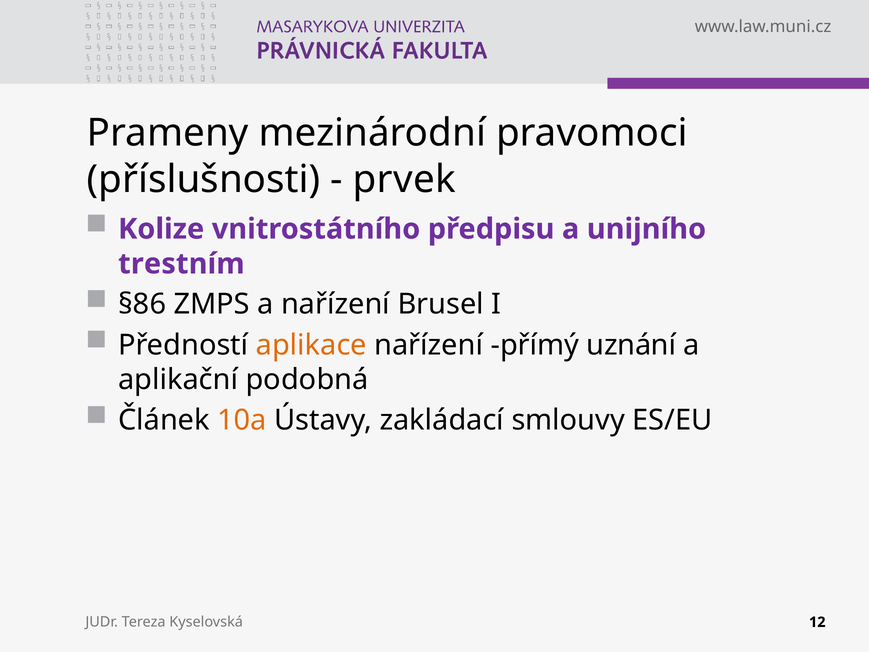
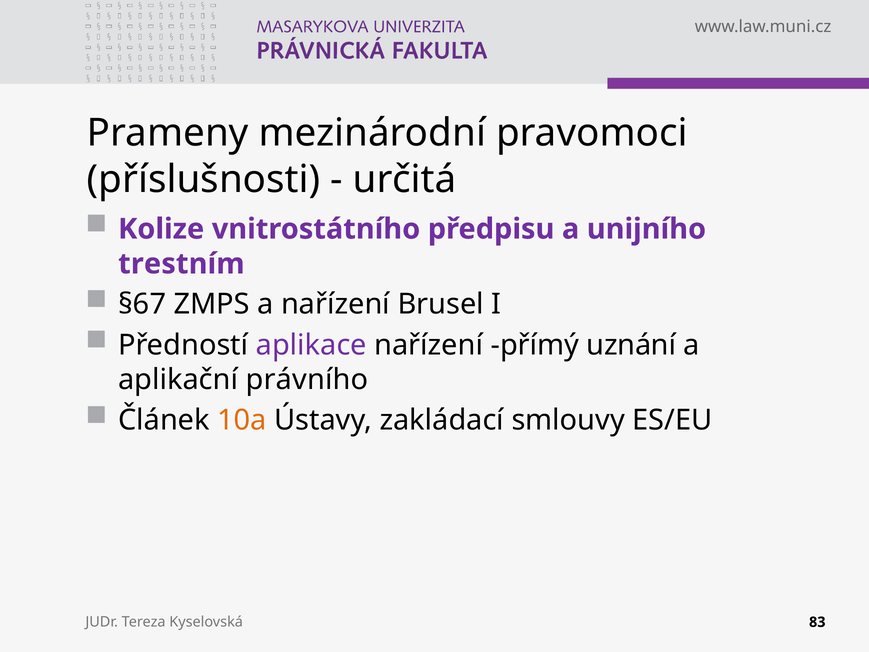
prvek: prvek -> určitá
§86: §86 -> §67
aplikace colour: orange -> purple
podobná: podobná -> právního
12: 12 -> 83
